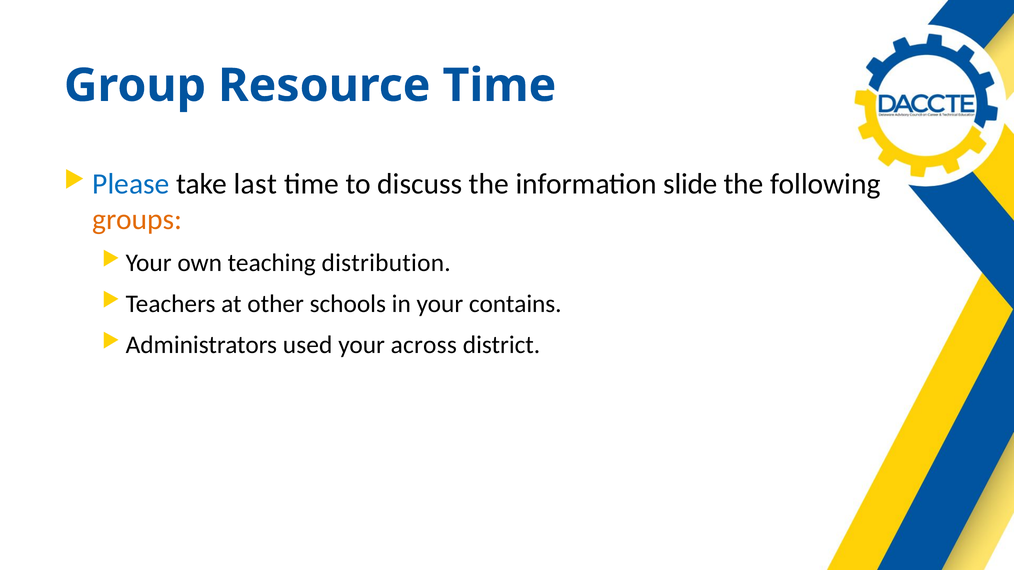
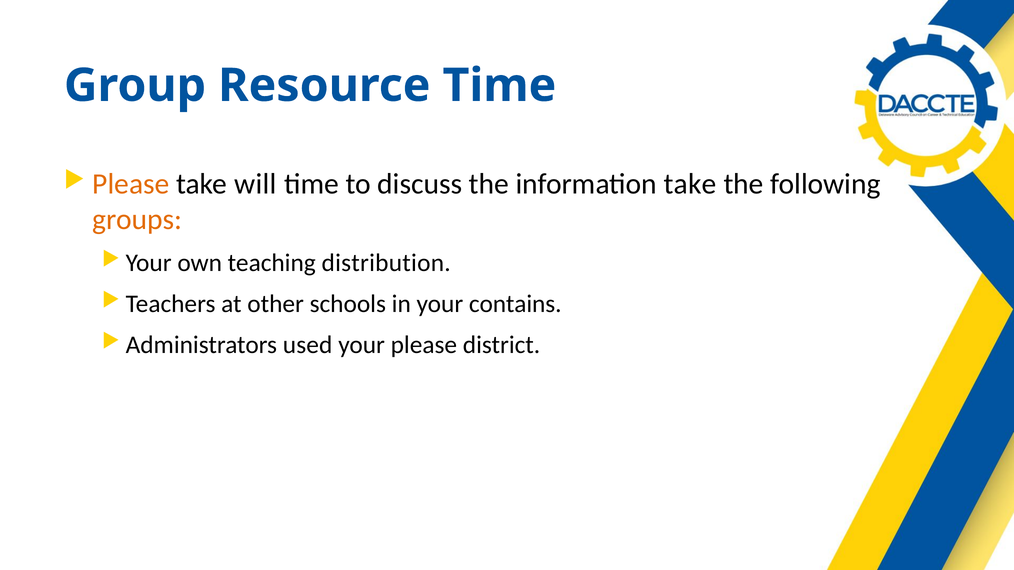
Please at (131, 184) colour: blue -> orange
last: last -> will
information slide: slide -> take
your across: across -> please
